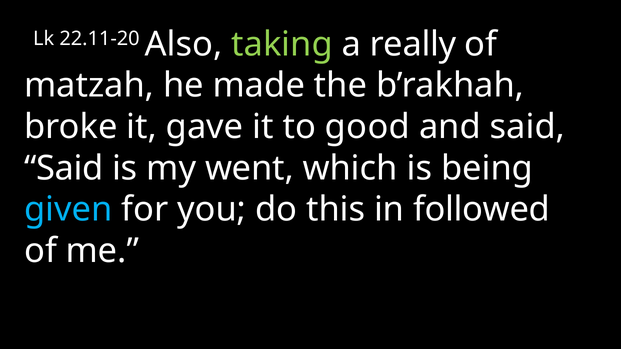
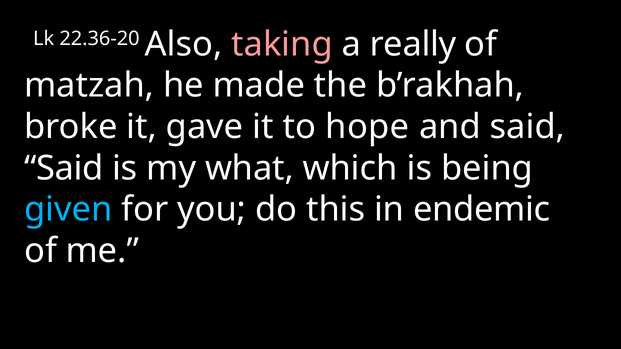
22.11-20: 22.11-20 -> 22.36-20
taking colour: light green -> pink
good: good -> hope
went: went -> what
followed: followed -> endemic
